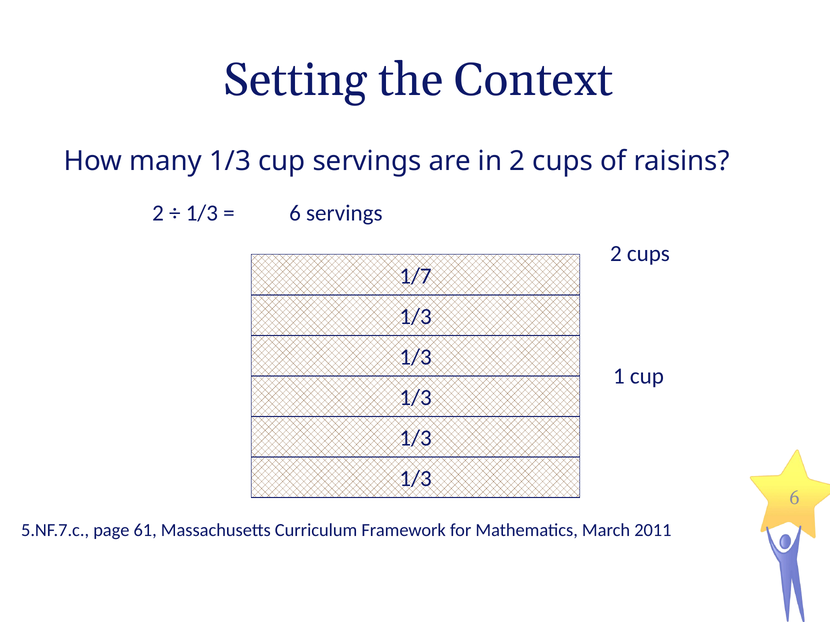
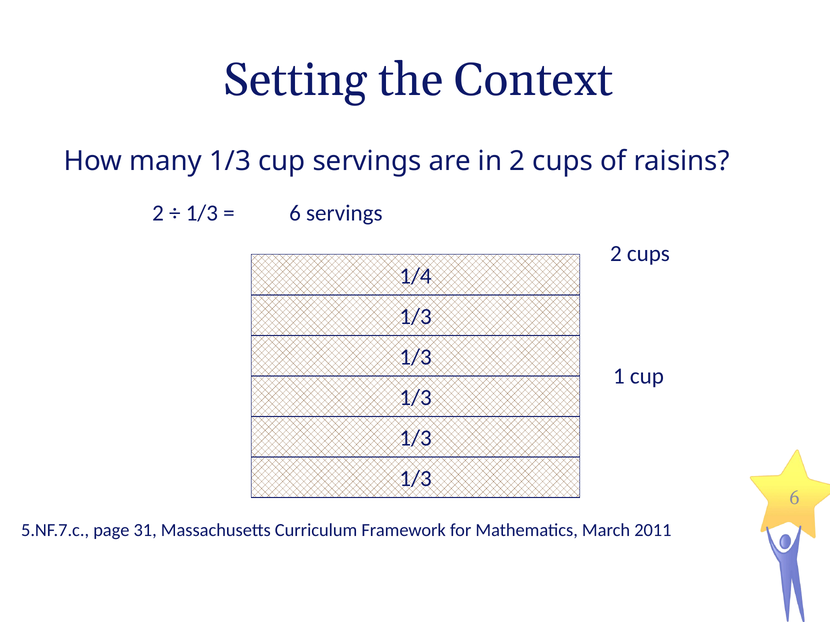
1/7: 1/7 -> 1/4
61: 61 -> 31
